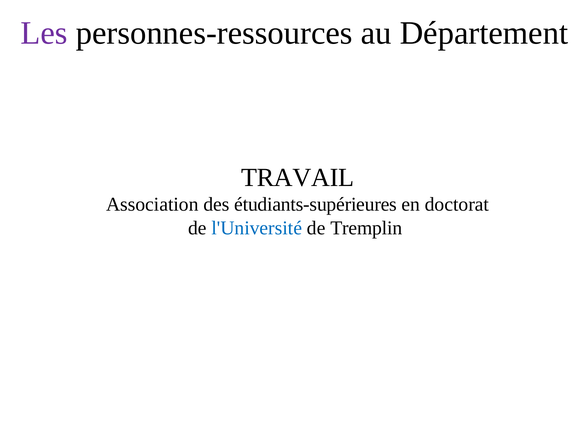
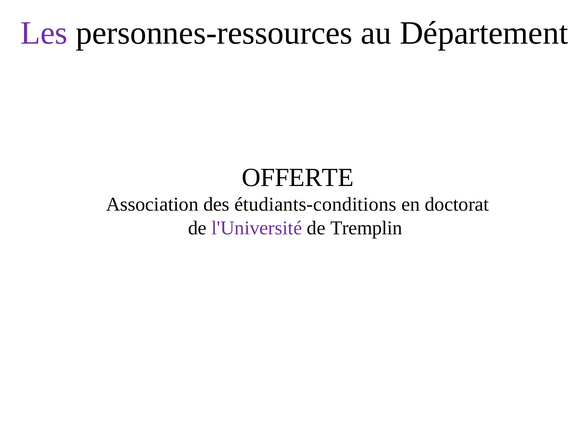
TRAVAIL: TRAVAIL -> OFFERTE
étudiants-supérieures: étudiants-supérieures -> étudiants-conditions
l'Université colour: blue -> purple
